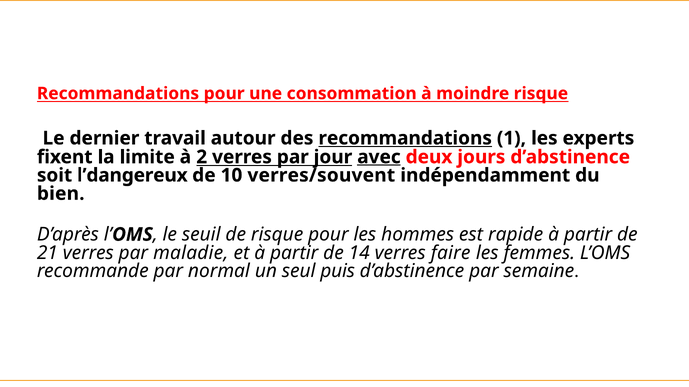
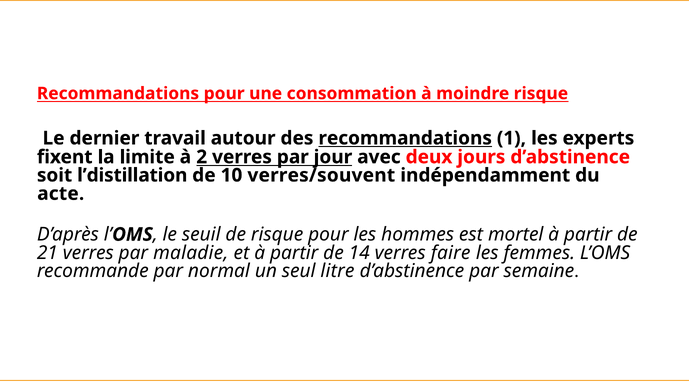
avec underline: present -> none
l’dangereux: l’dangereux -> l’distillation
bien: bien -> acte
rapide: rapide -> mortel
puis: puis -> litre
